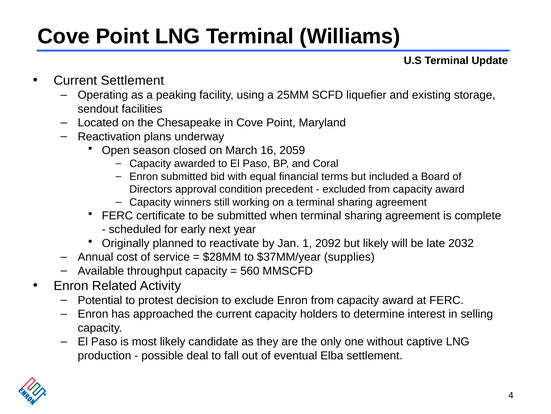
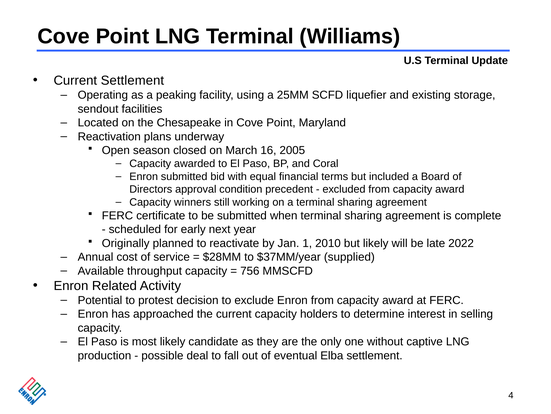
2059: 2059 -> 2005
2092: 2092 -> 2010
2032: 2032 -> 2022
supplies: supplies -> supplied
560: 560 -> 756
